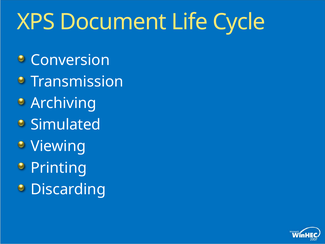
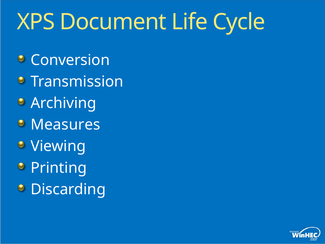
Simulated: Simulated -> Measures
